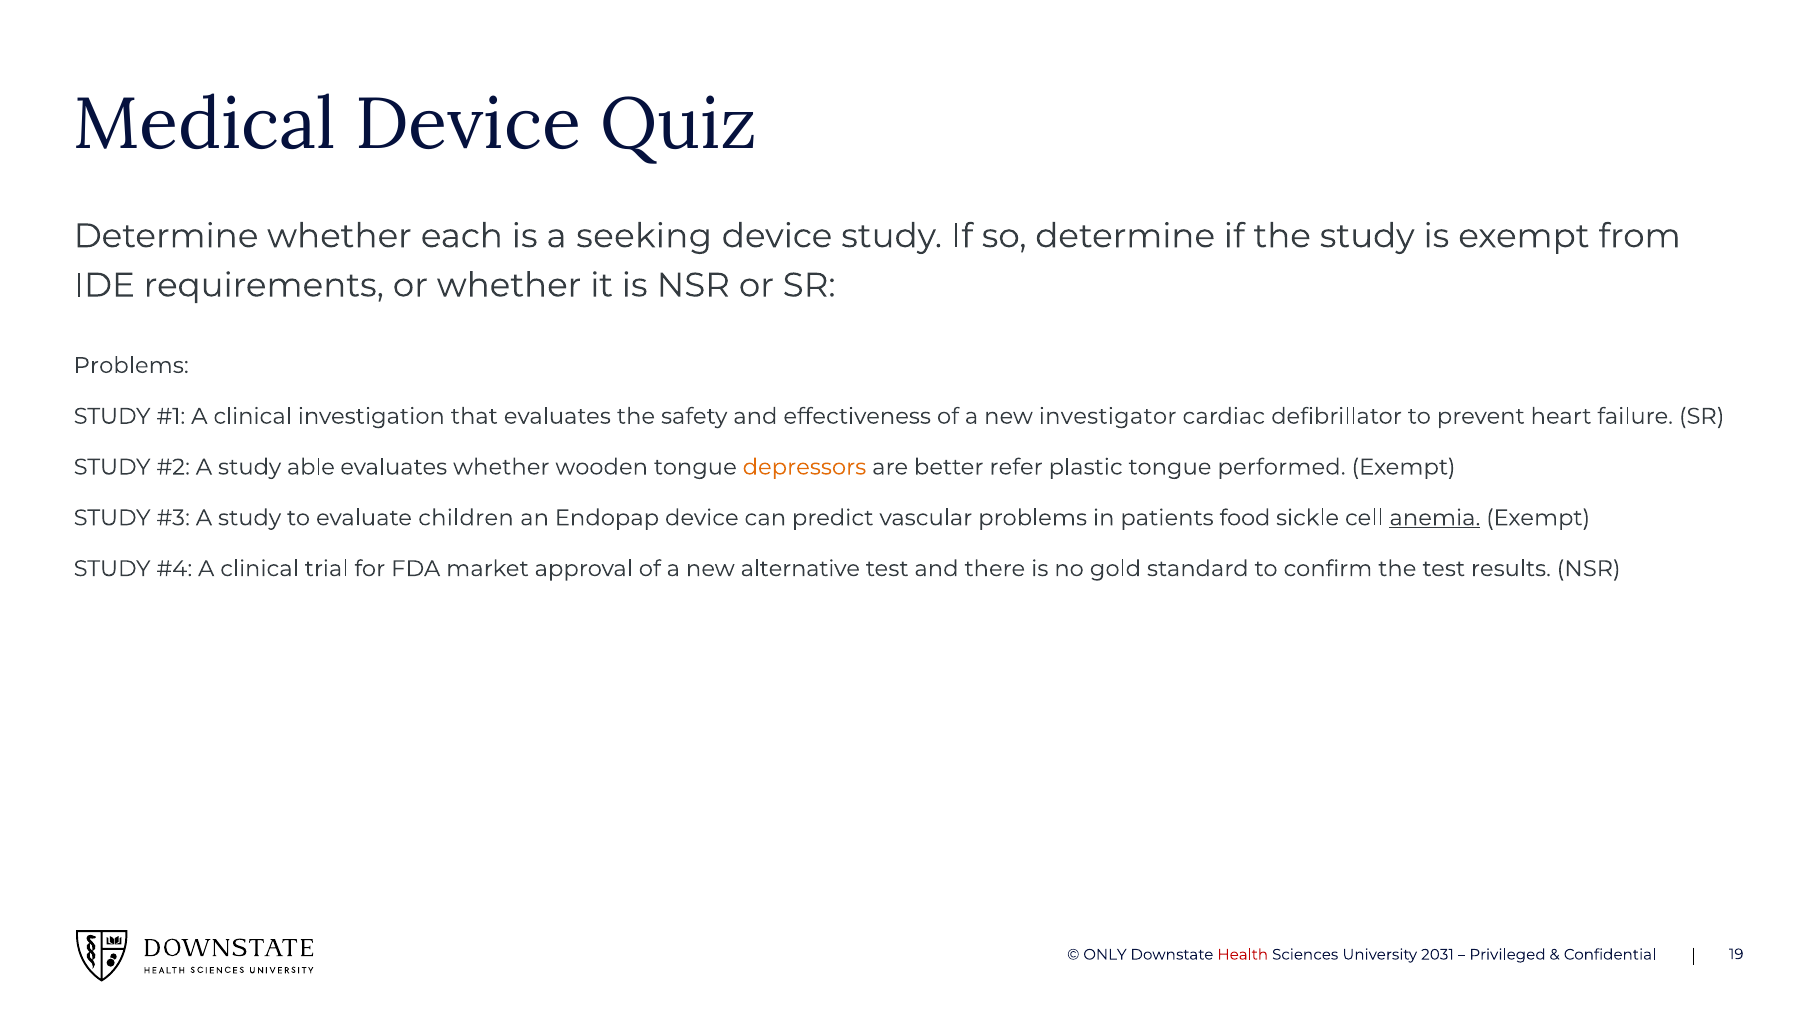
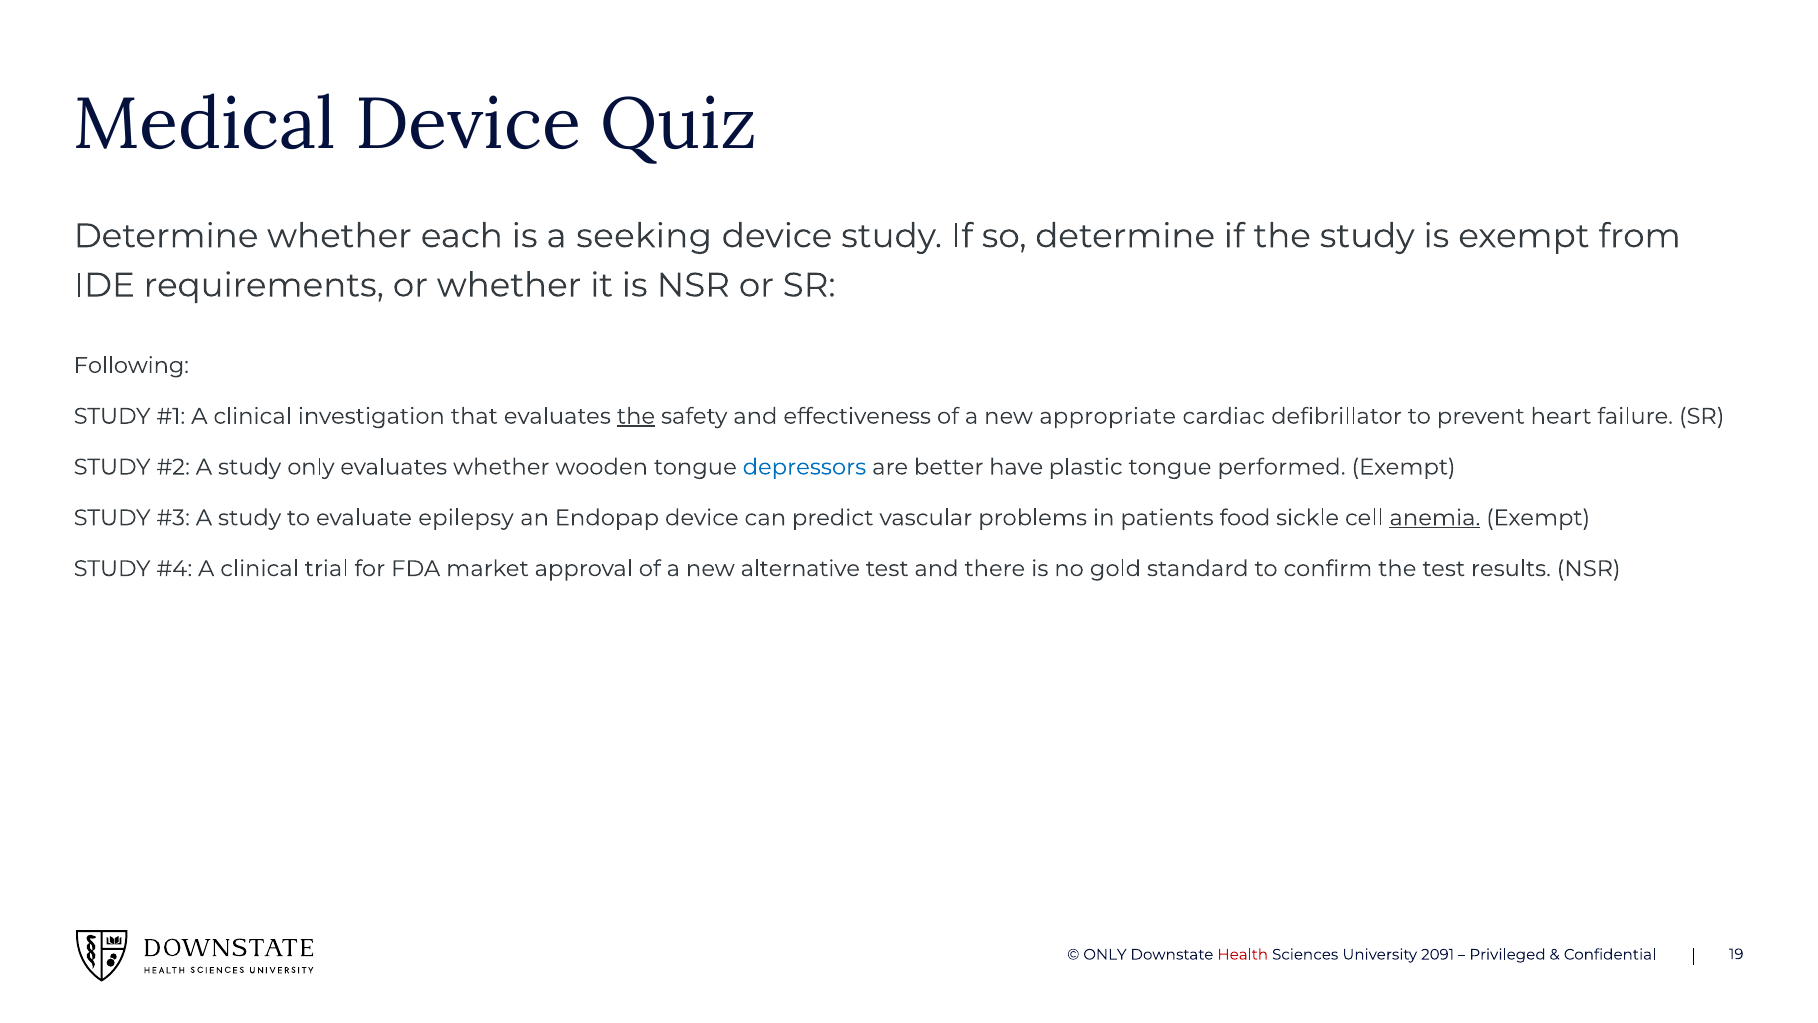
Problems at (131, 365): Problems -> Following
the at (636, 416) underline: none -> present
investigator: investigator -> appropriate
study able: able -> only
depressors colour: orange -> blue
refer: refer -> have
children: children -> epilepsy
2031: 2031 -> 2091
